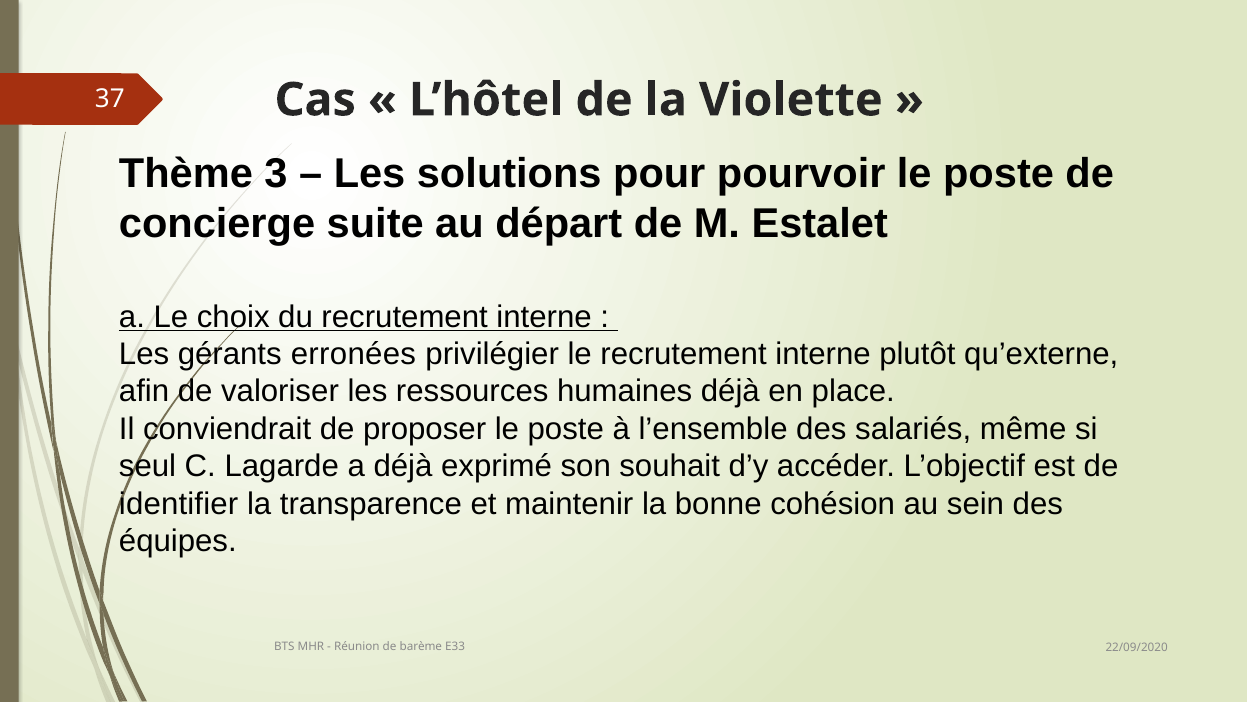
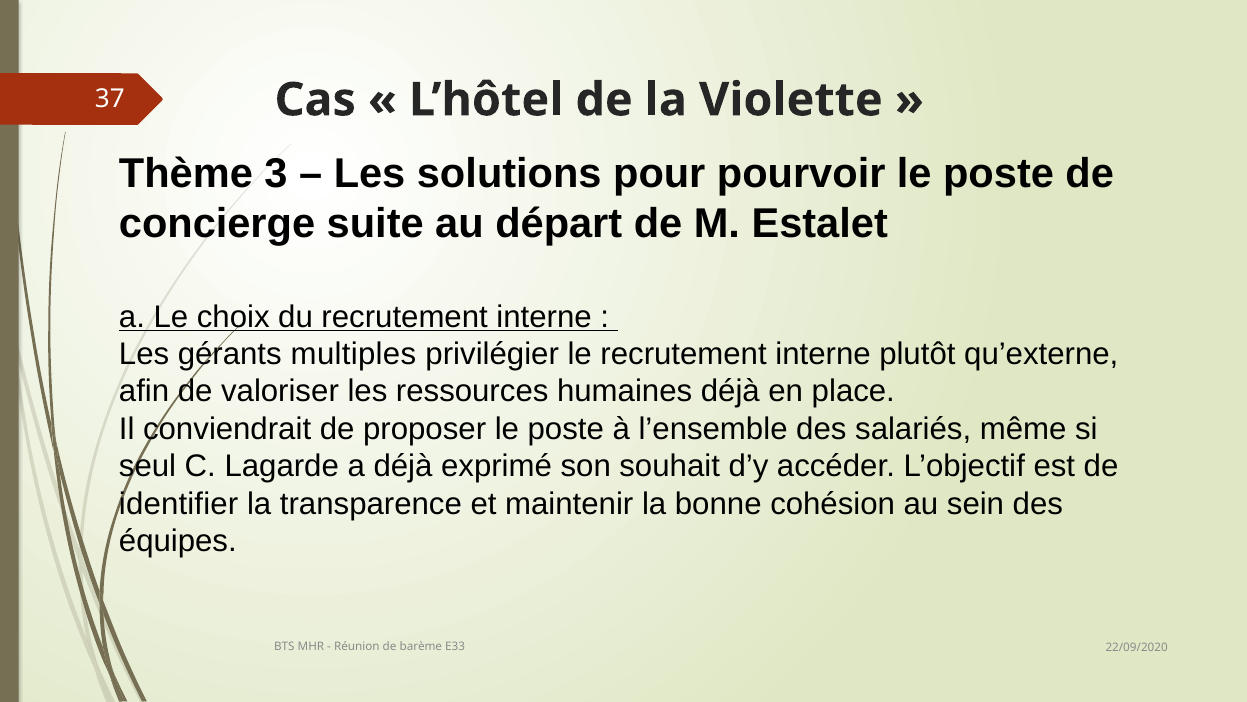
erronées: erronées -> multiples
